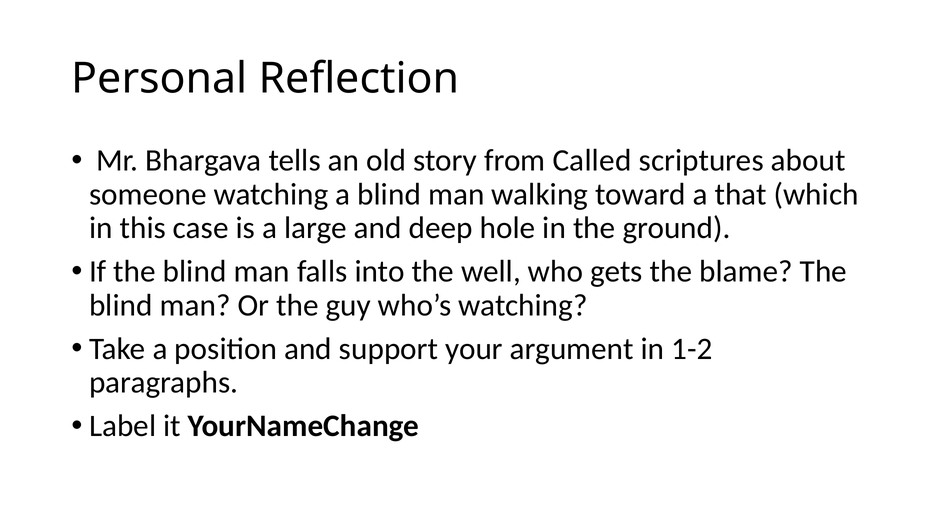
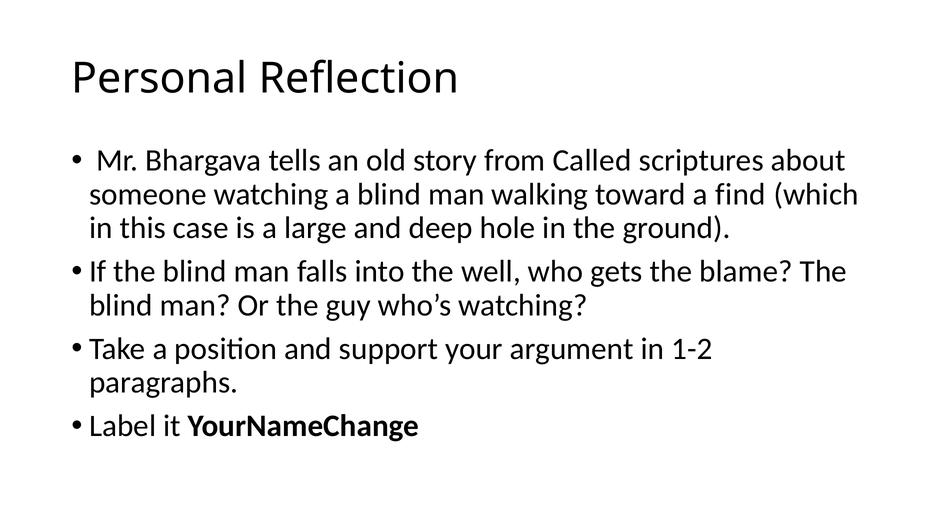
that: that -> find
